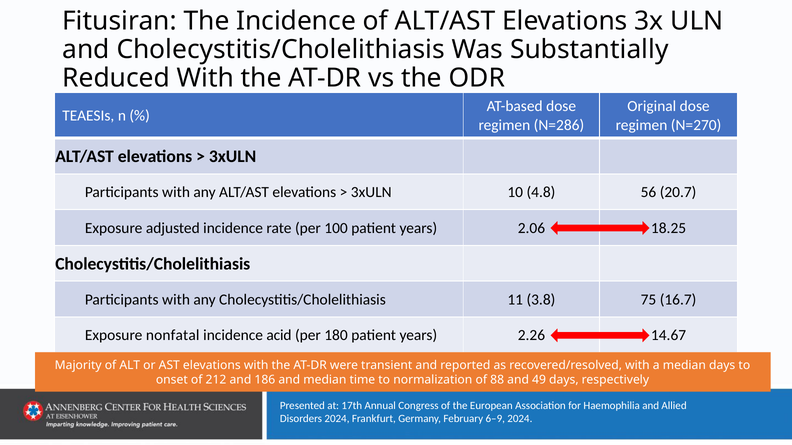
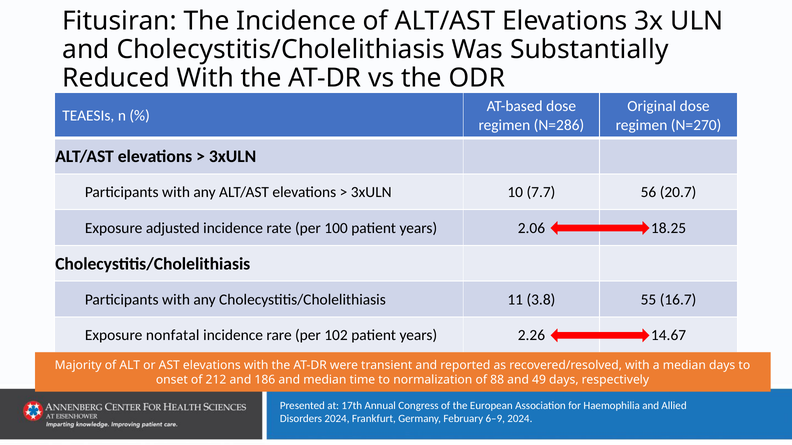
4.8: 4.8 -> 7.7
75: 75 -> 55
acid: acid -> rare
180: 180 -> 102
